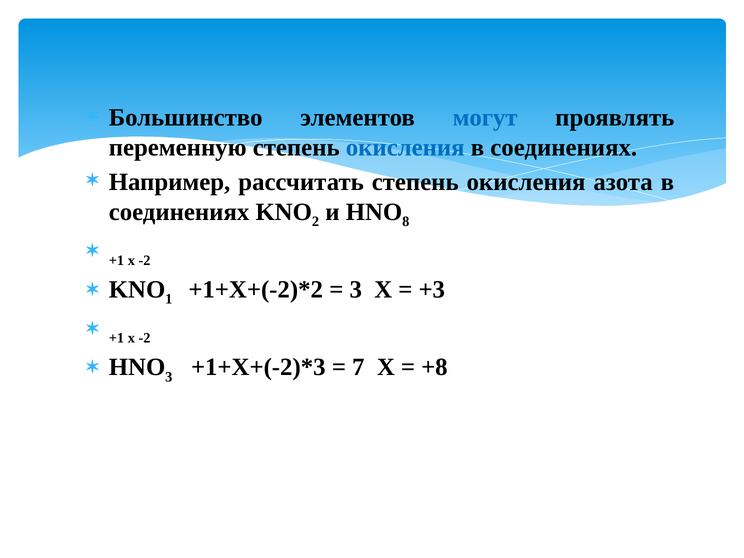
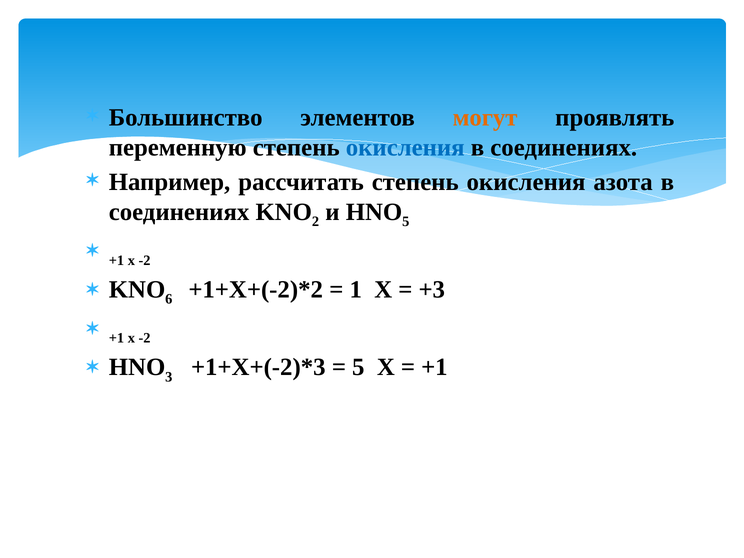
могут colour: blue -> orange
8 at (406, 222): 8 -> 5
1: 1 -> 6
3 at (356, 290): 3 -> 1
7 at (358, 367): 7 -> 5
+8 at (434, 367): +8 -> +1
